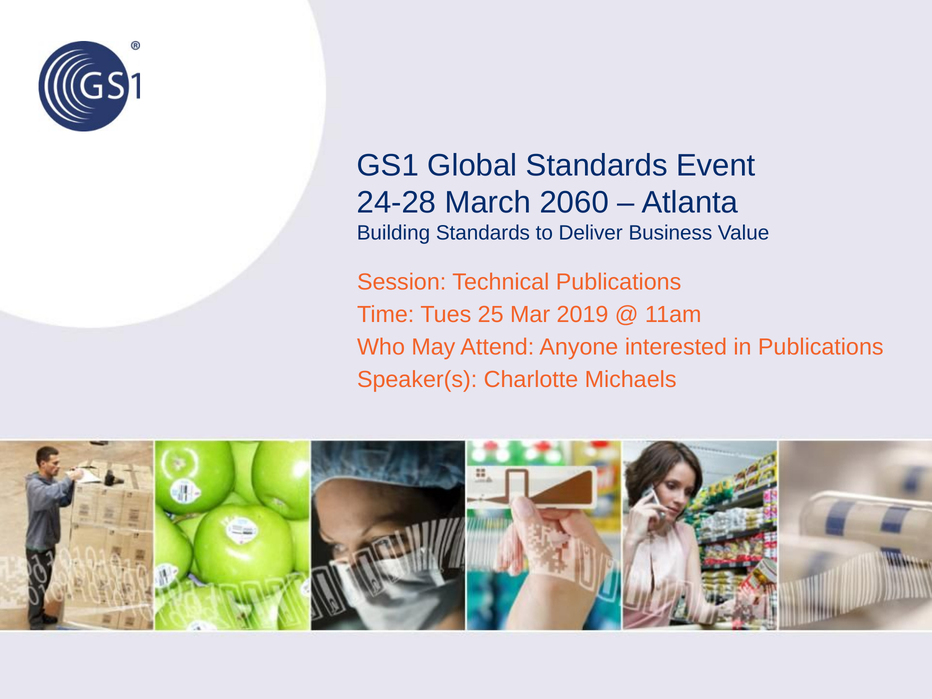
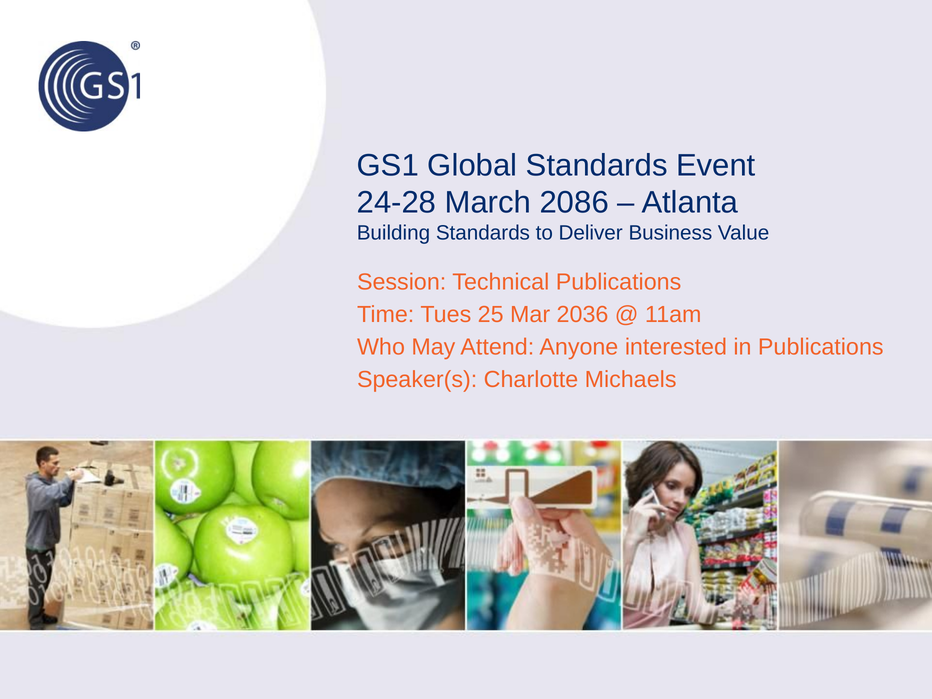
2060: 2060 -> 2086
2019: 2019 -> 2036
